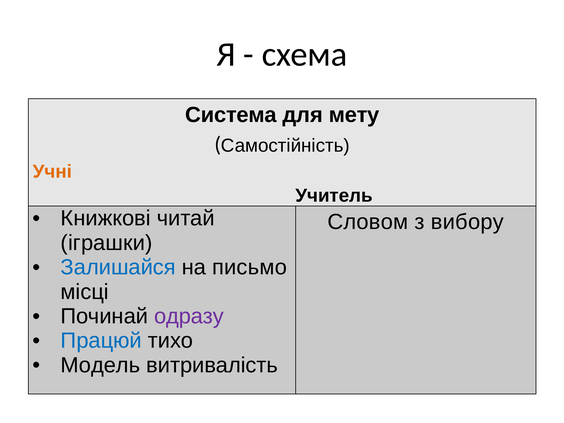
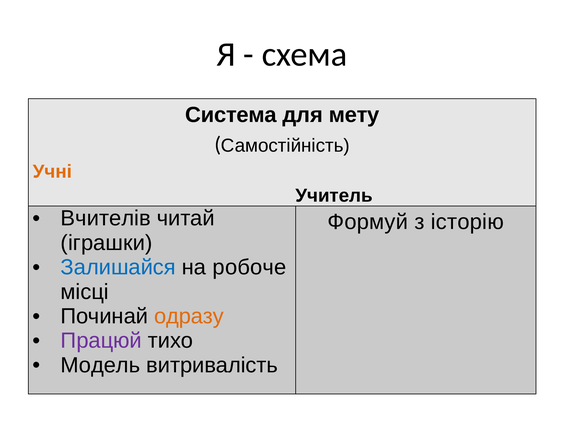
Книжкові: Книжкові -> Вчителів
Словом: Словом -> Формуй
вибору: вибору -> історію
письмо: письмо -> робоче
одразу colour: purple -> orange
Працюй colour: blue -> purple
